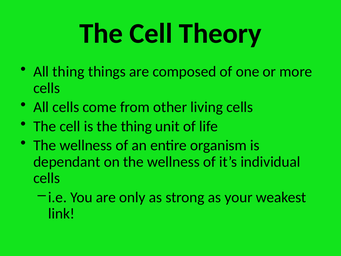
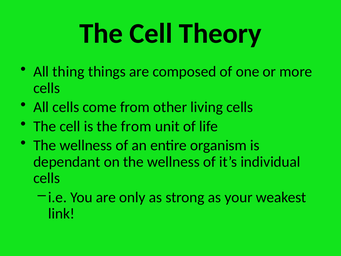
the thing: thing -> from
